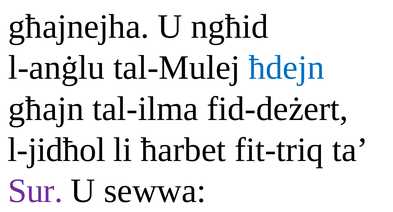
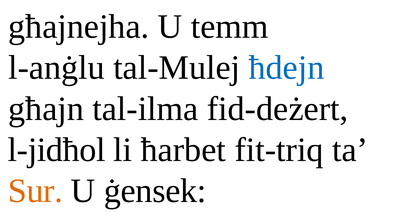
ngħid: ngħid -> temm
Sur colour: purple -> orange
sewwa: sewwa -> ġensek
